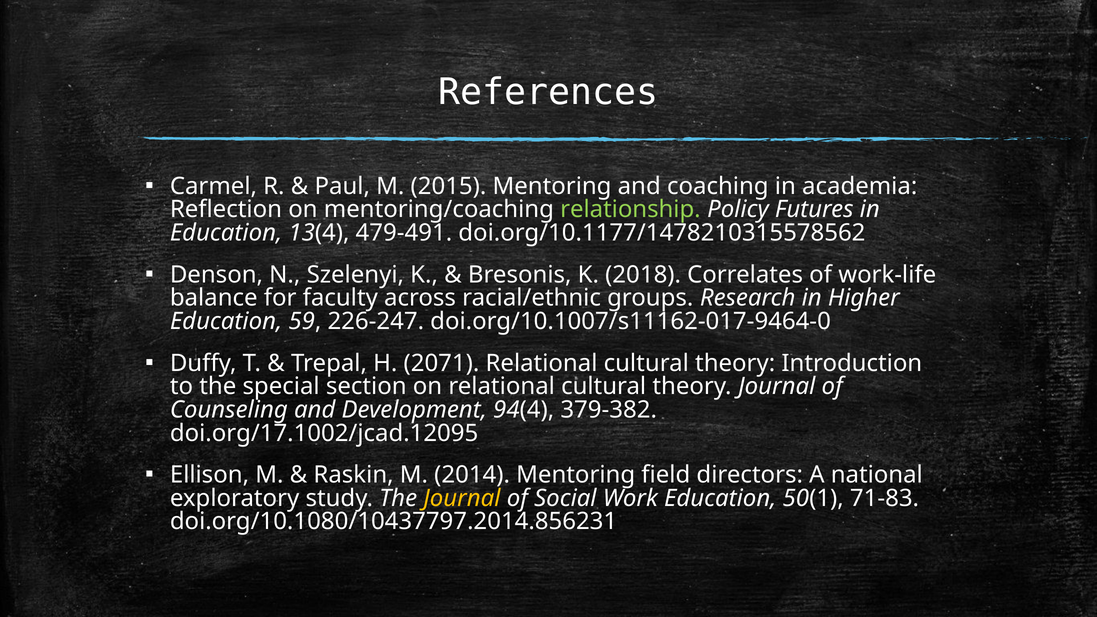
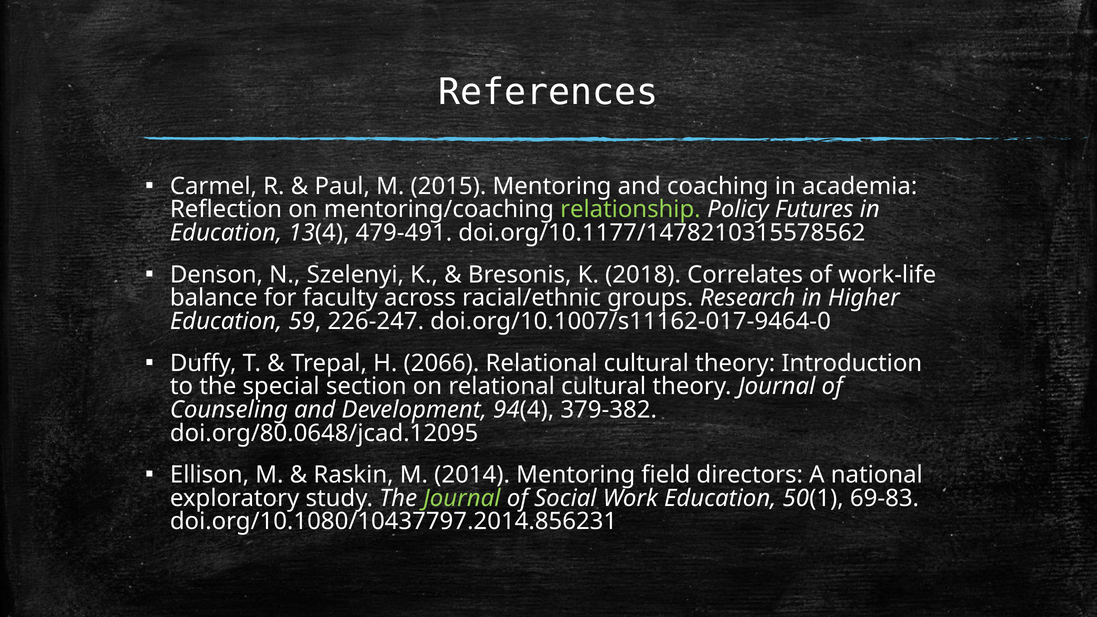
2071: 2071 -> 2066
doi.org/17.1002/jcad.12095: doi.org/17.1002/jcad.12095 -> doi.org/80.0648/jcad.12095
Journal at (462, 498) colour: yellow -> light green
71-83: 71-83 -> 69-83
